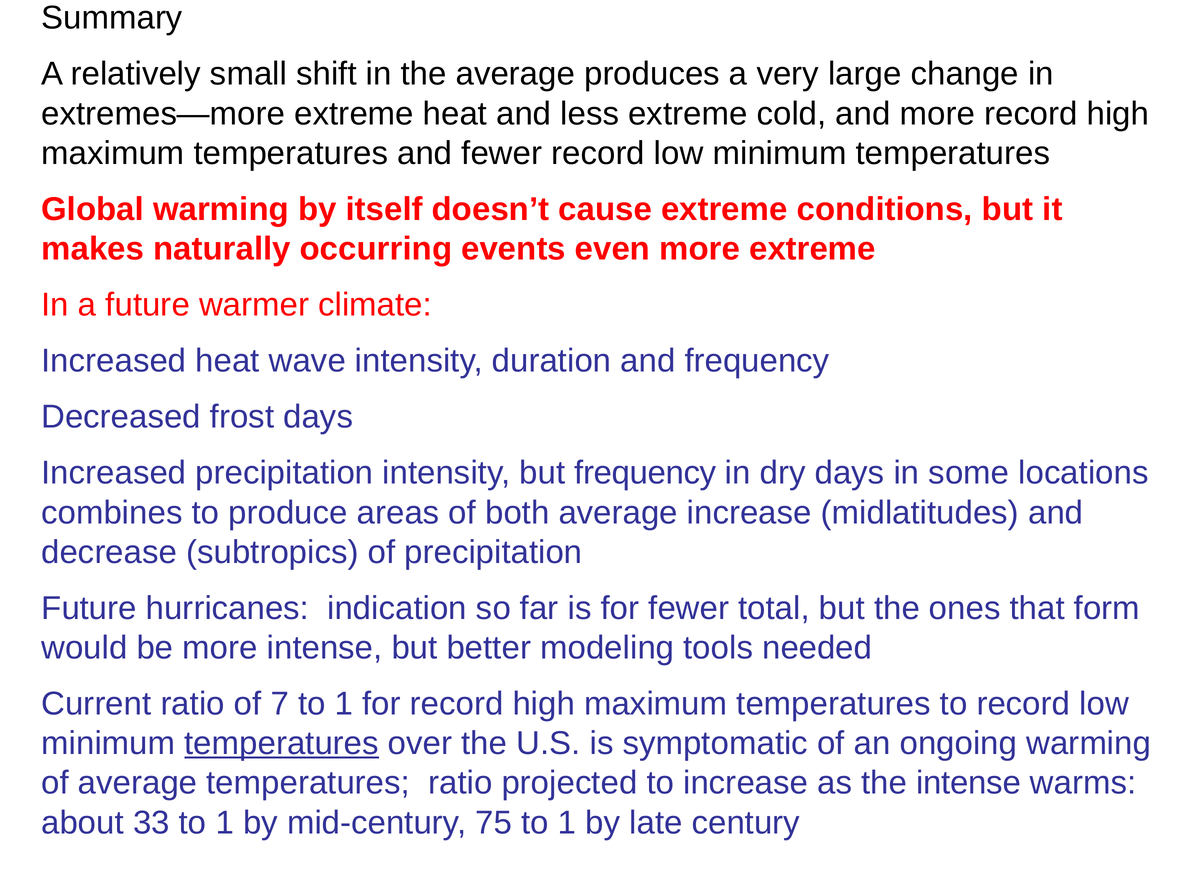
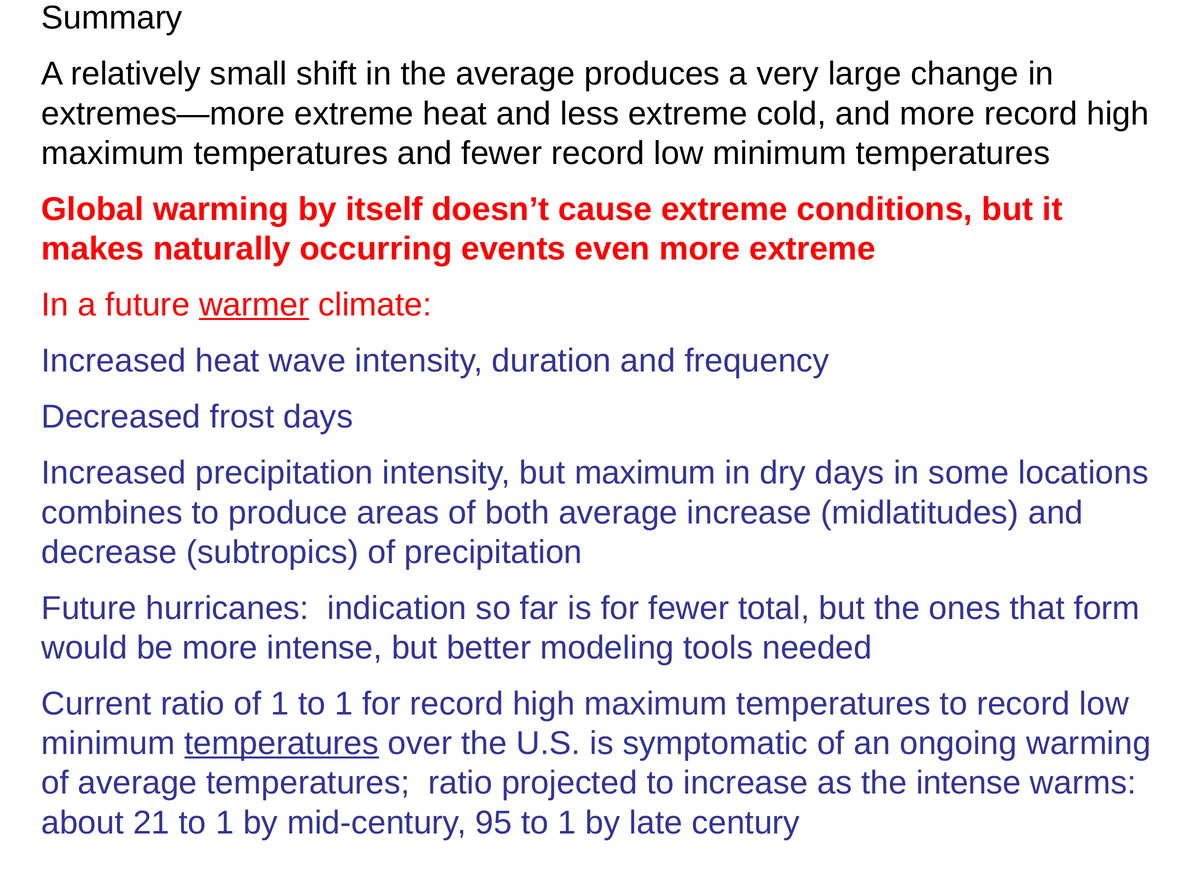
warmer underline: none -> present
but frequency: frequency -> maximum
of 7: 7 -> 1
33: 33 -> 21
75: 75 -> 95
